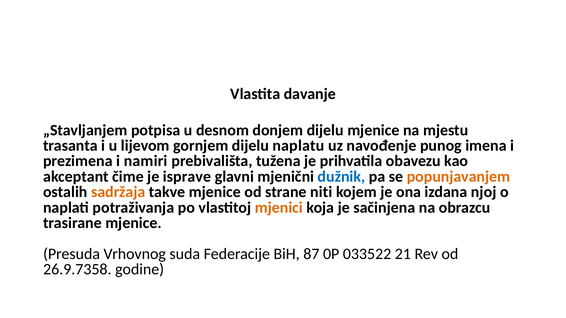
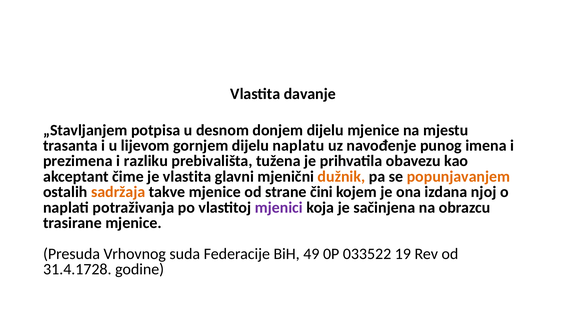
namiri: namiri -> razliku
je isprave: isprave -> vlastita
dužnik colour: blue -> orange
niti: niti -> čini
mjenici colour: orange -> purple
87: 87 -> 49
21: 21 -> 19
26.9.7358: 26.9.7358 -> 31.4.1728
